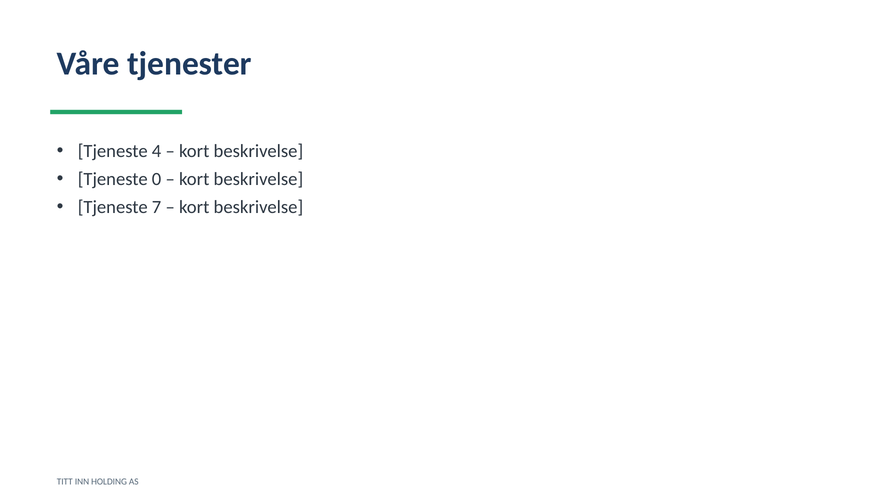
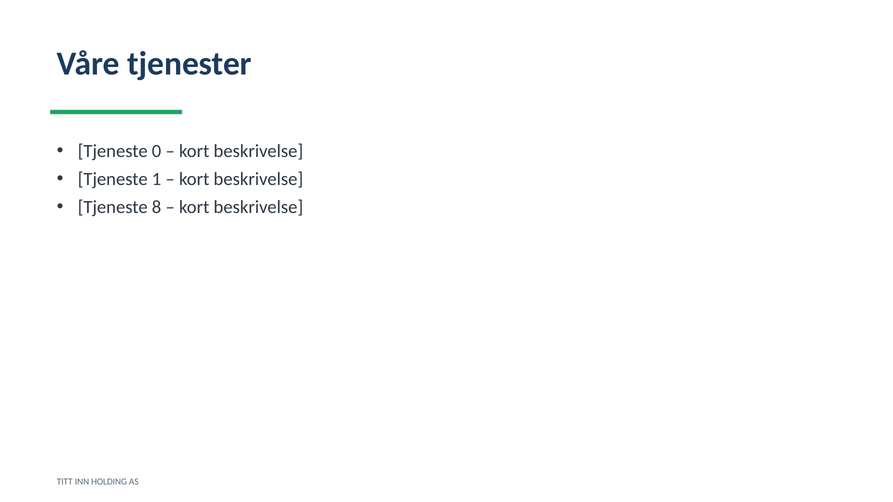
4: 4 -> 0
0: 0 -> 1
7: 7 -> 8
